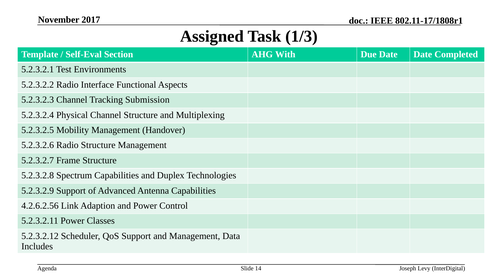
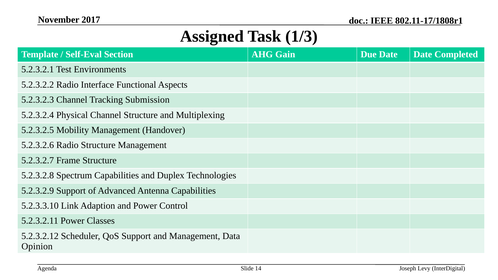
With: With -> Gain
4.2.6.2.56: 4.2.6.2.56 -> 5.2.3.3.10
Includes: Includes -> Opinion
